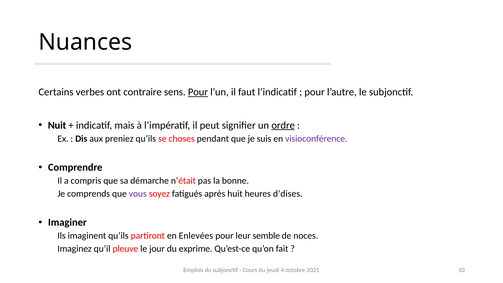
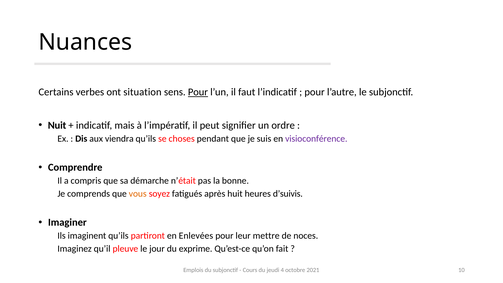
contraire: contraire -> situation
ordre underline: present -> none
preniez: preniez -> viendra
vous colour: purple -> orange
d’dises: d’dises -> d’suivis
semble: semble -> mettre
